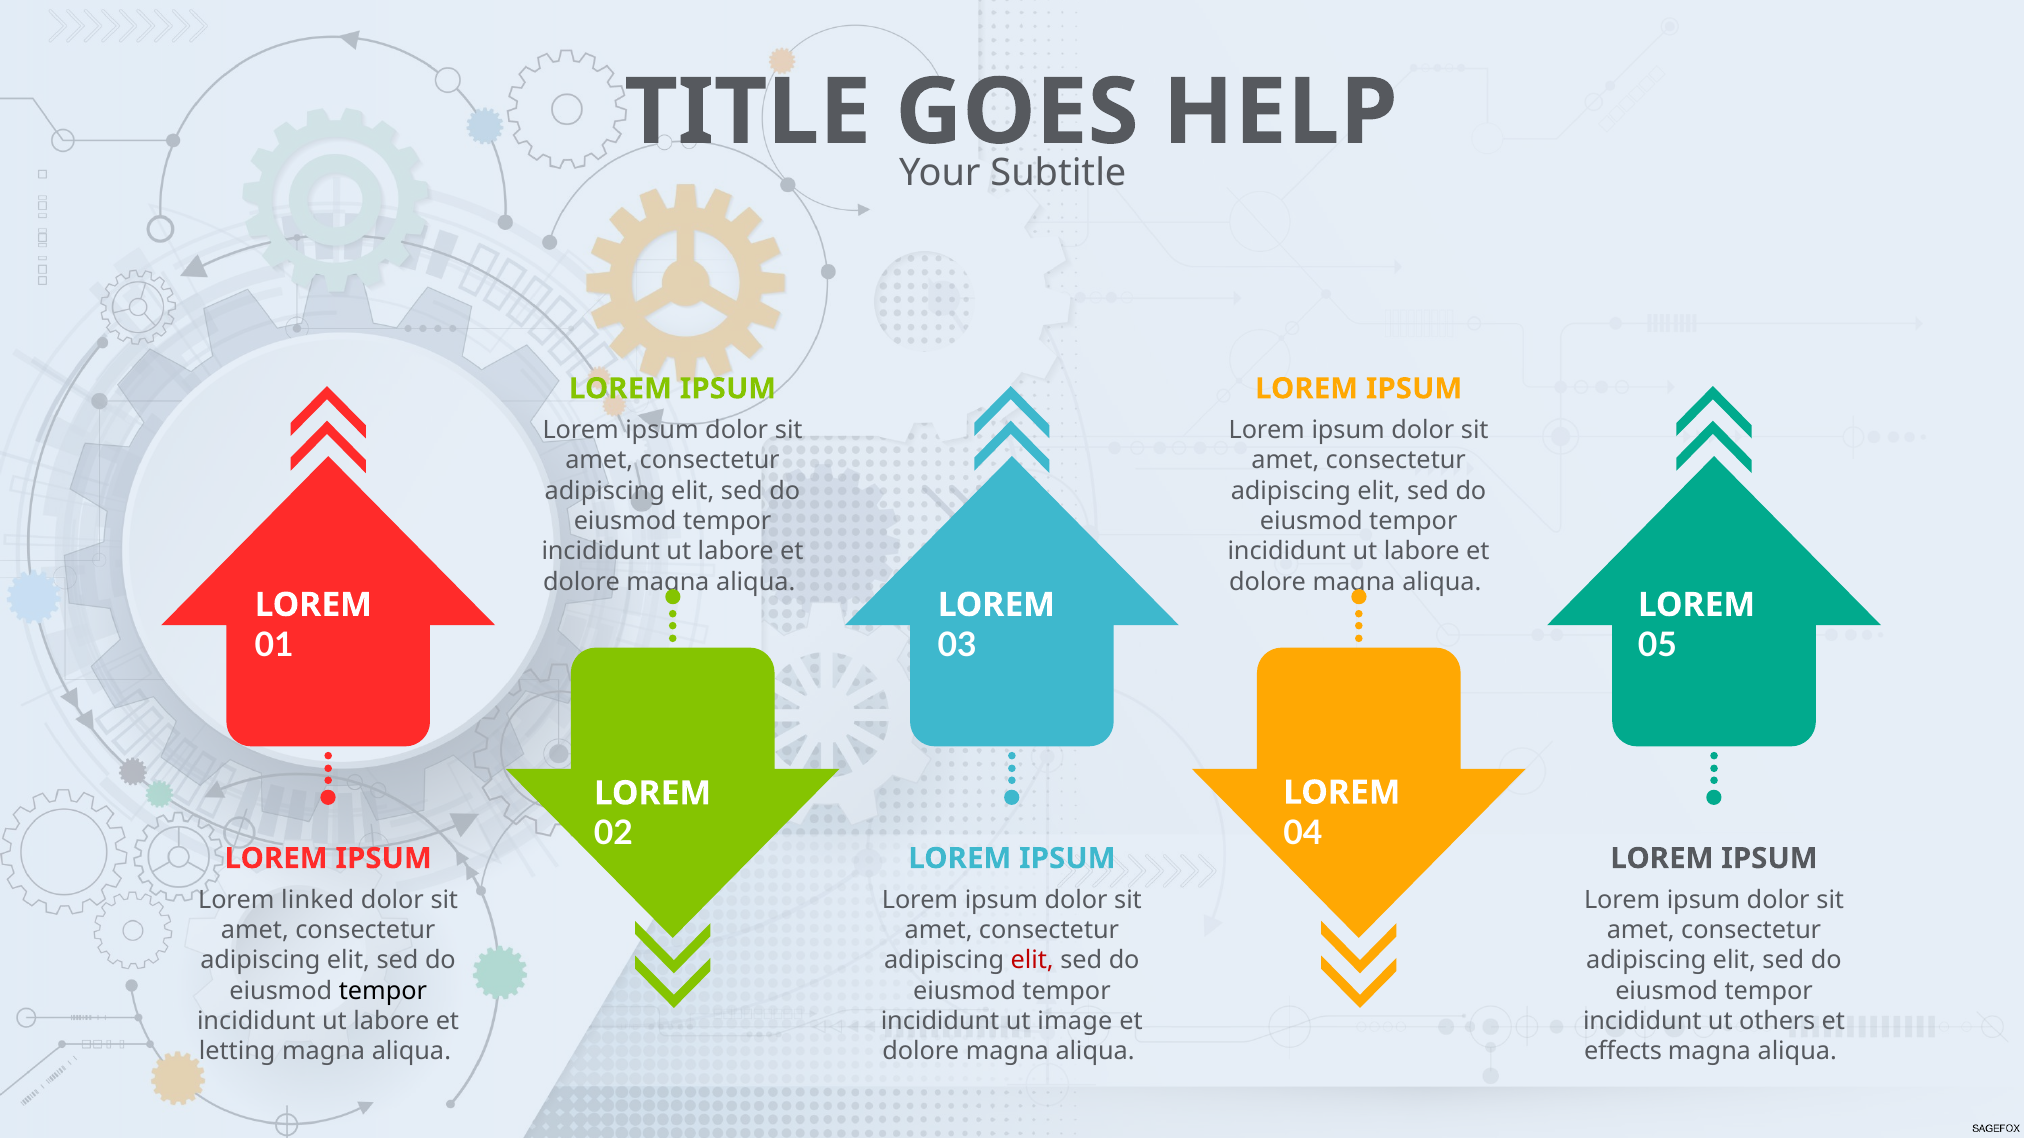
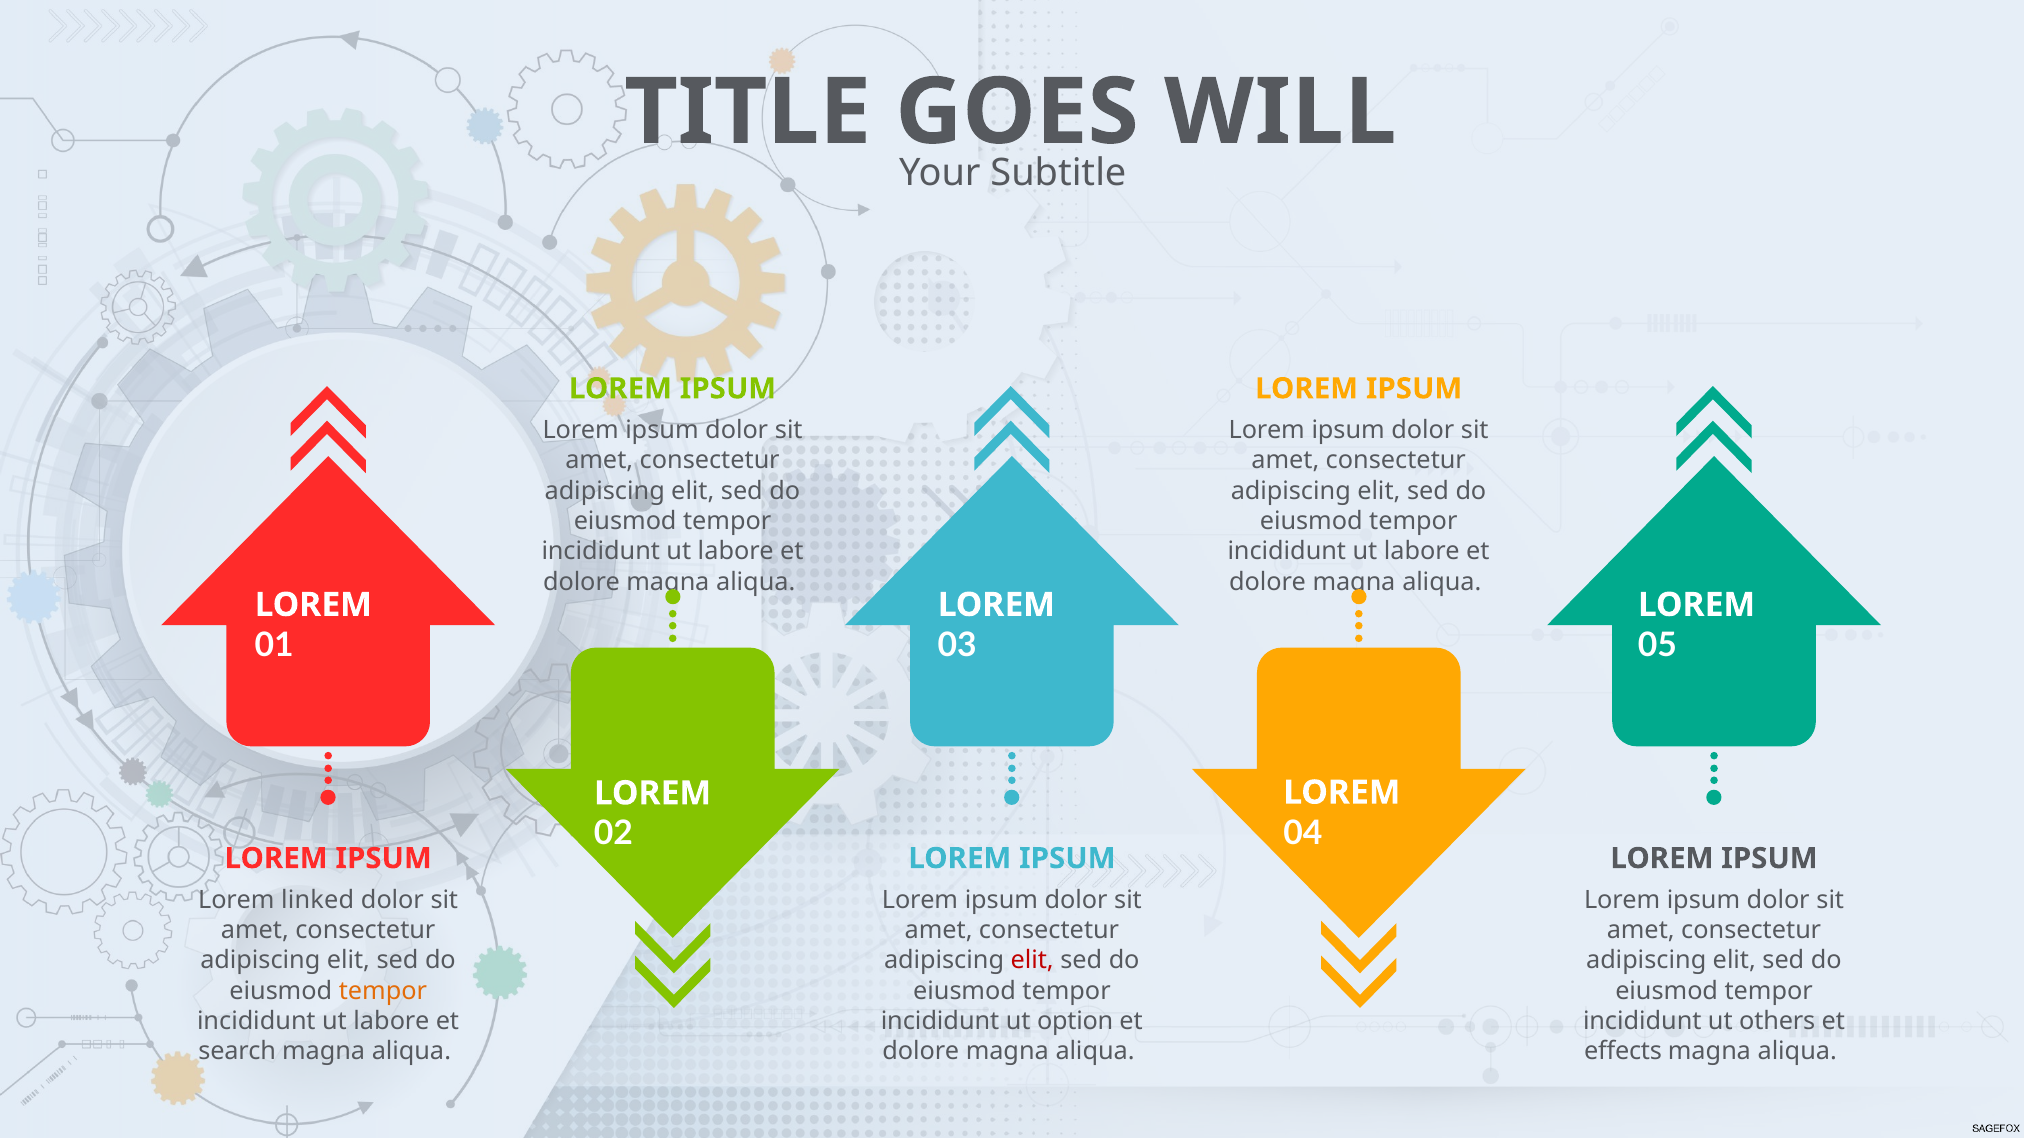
HELP: HELP -> WILL
tempor at (383, 991) colour: black -> orange
image: image -> option
letting: letting -> search
